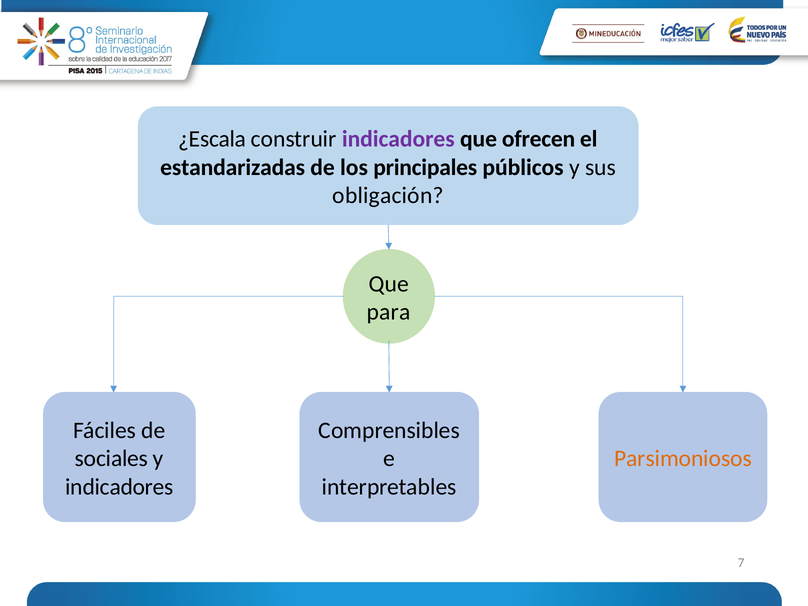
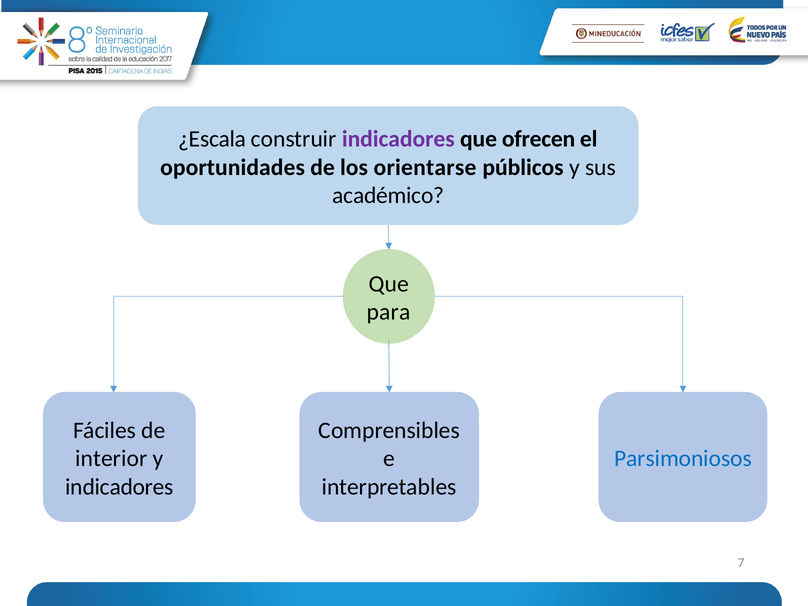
estandarizadas: estandarizadas -> oportunidades
principales: principales -> orientarse
obligación: obligación -> académico
sociales: sociales -> interior
Parsimoniosos colour: orange -> blue
